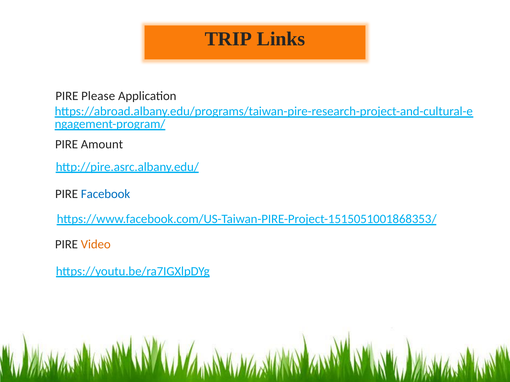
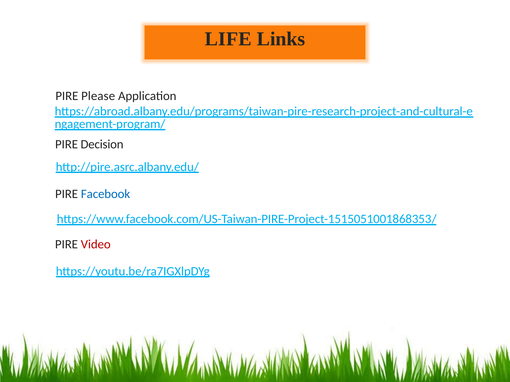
TRIP: TRIP -> LIFE
Amount: Amount -> Decision
Video colour: orange -> red
